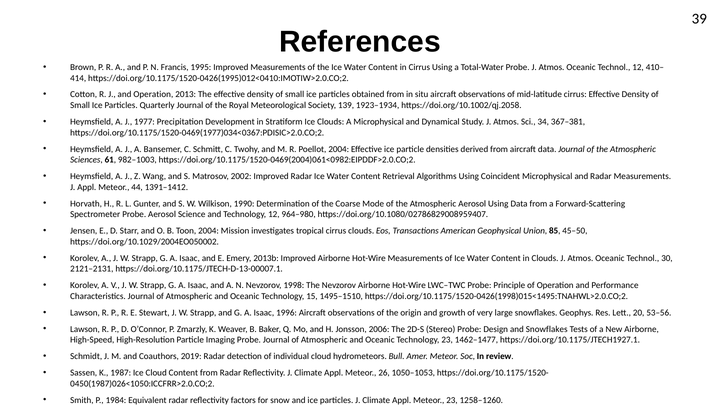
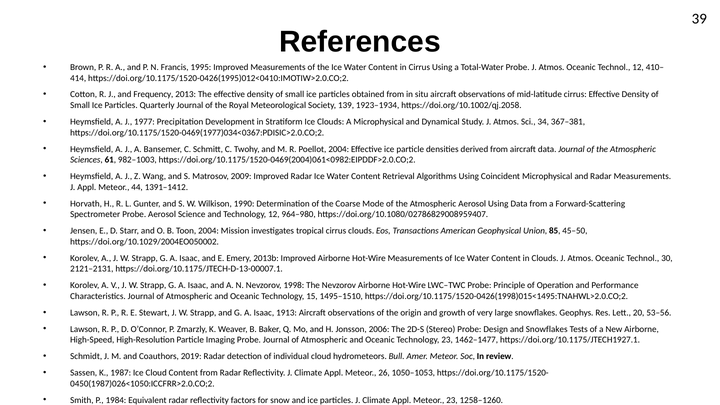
and Operation: Operation -> Frequency
2002: 2002 -> 2009
1996: 1996 -> 1913
